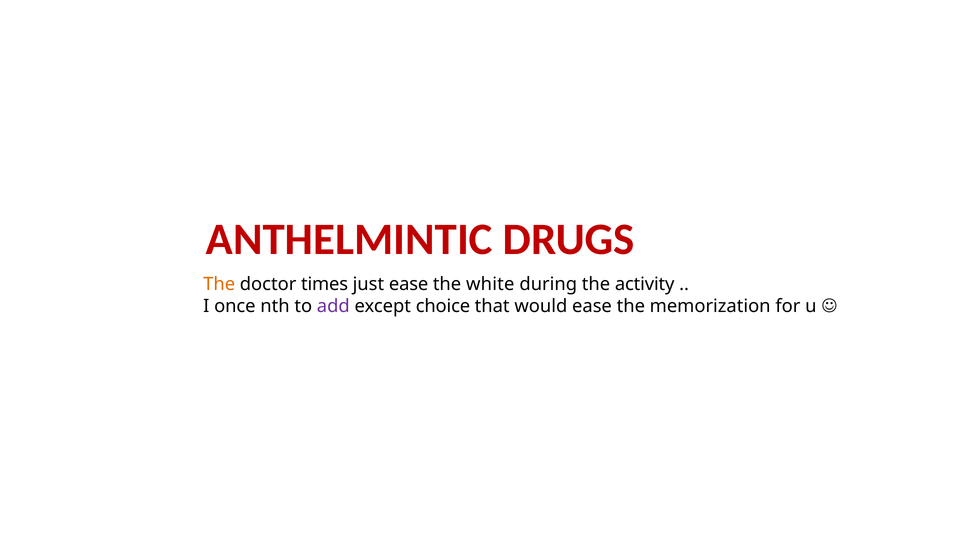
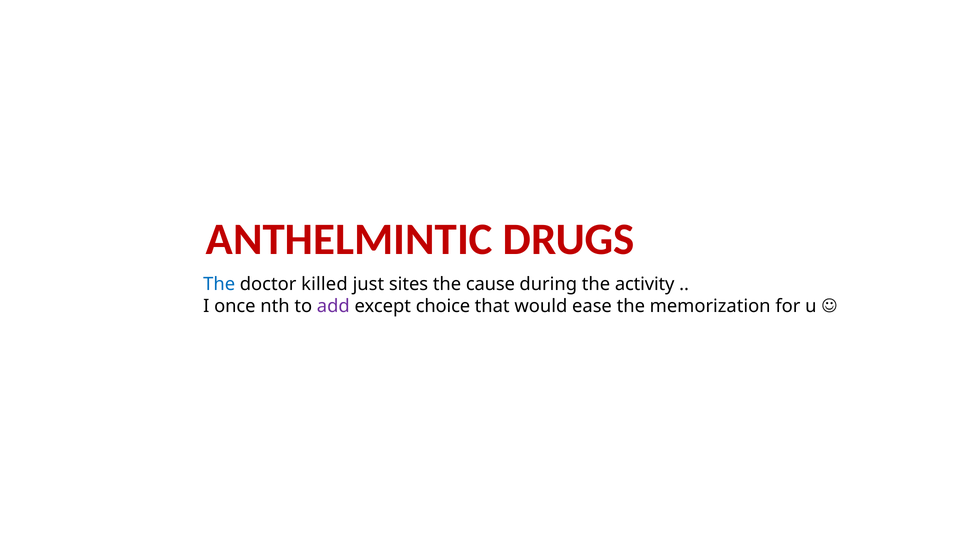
The at (219, 284) colour: orange -> blue
times: times -> killed
just ease: ease -> sites
white: white -> cause
